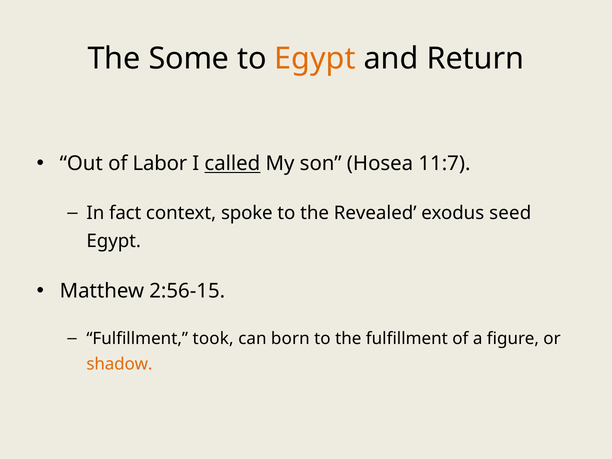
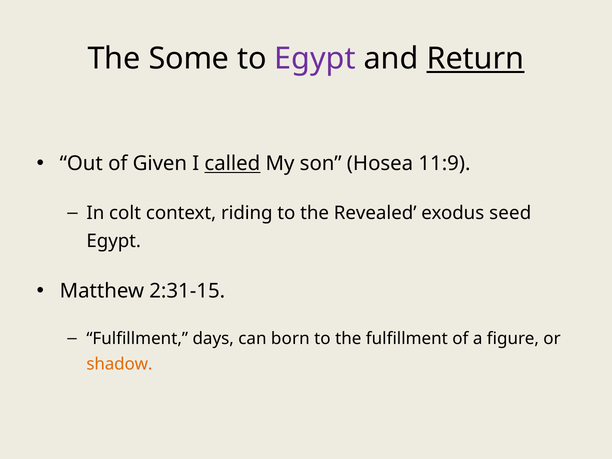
Egypt at (315, 59) colour: orange -> purple
Return underline: none -> present
Labor: Labor -> Given
11:7: 11:7 -> 11:9
fact: fact -> colt
spoke: spoke -> riding
2:56-15: 2:56-15 -> 2:31-15
took: took -> days
